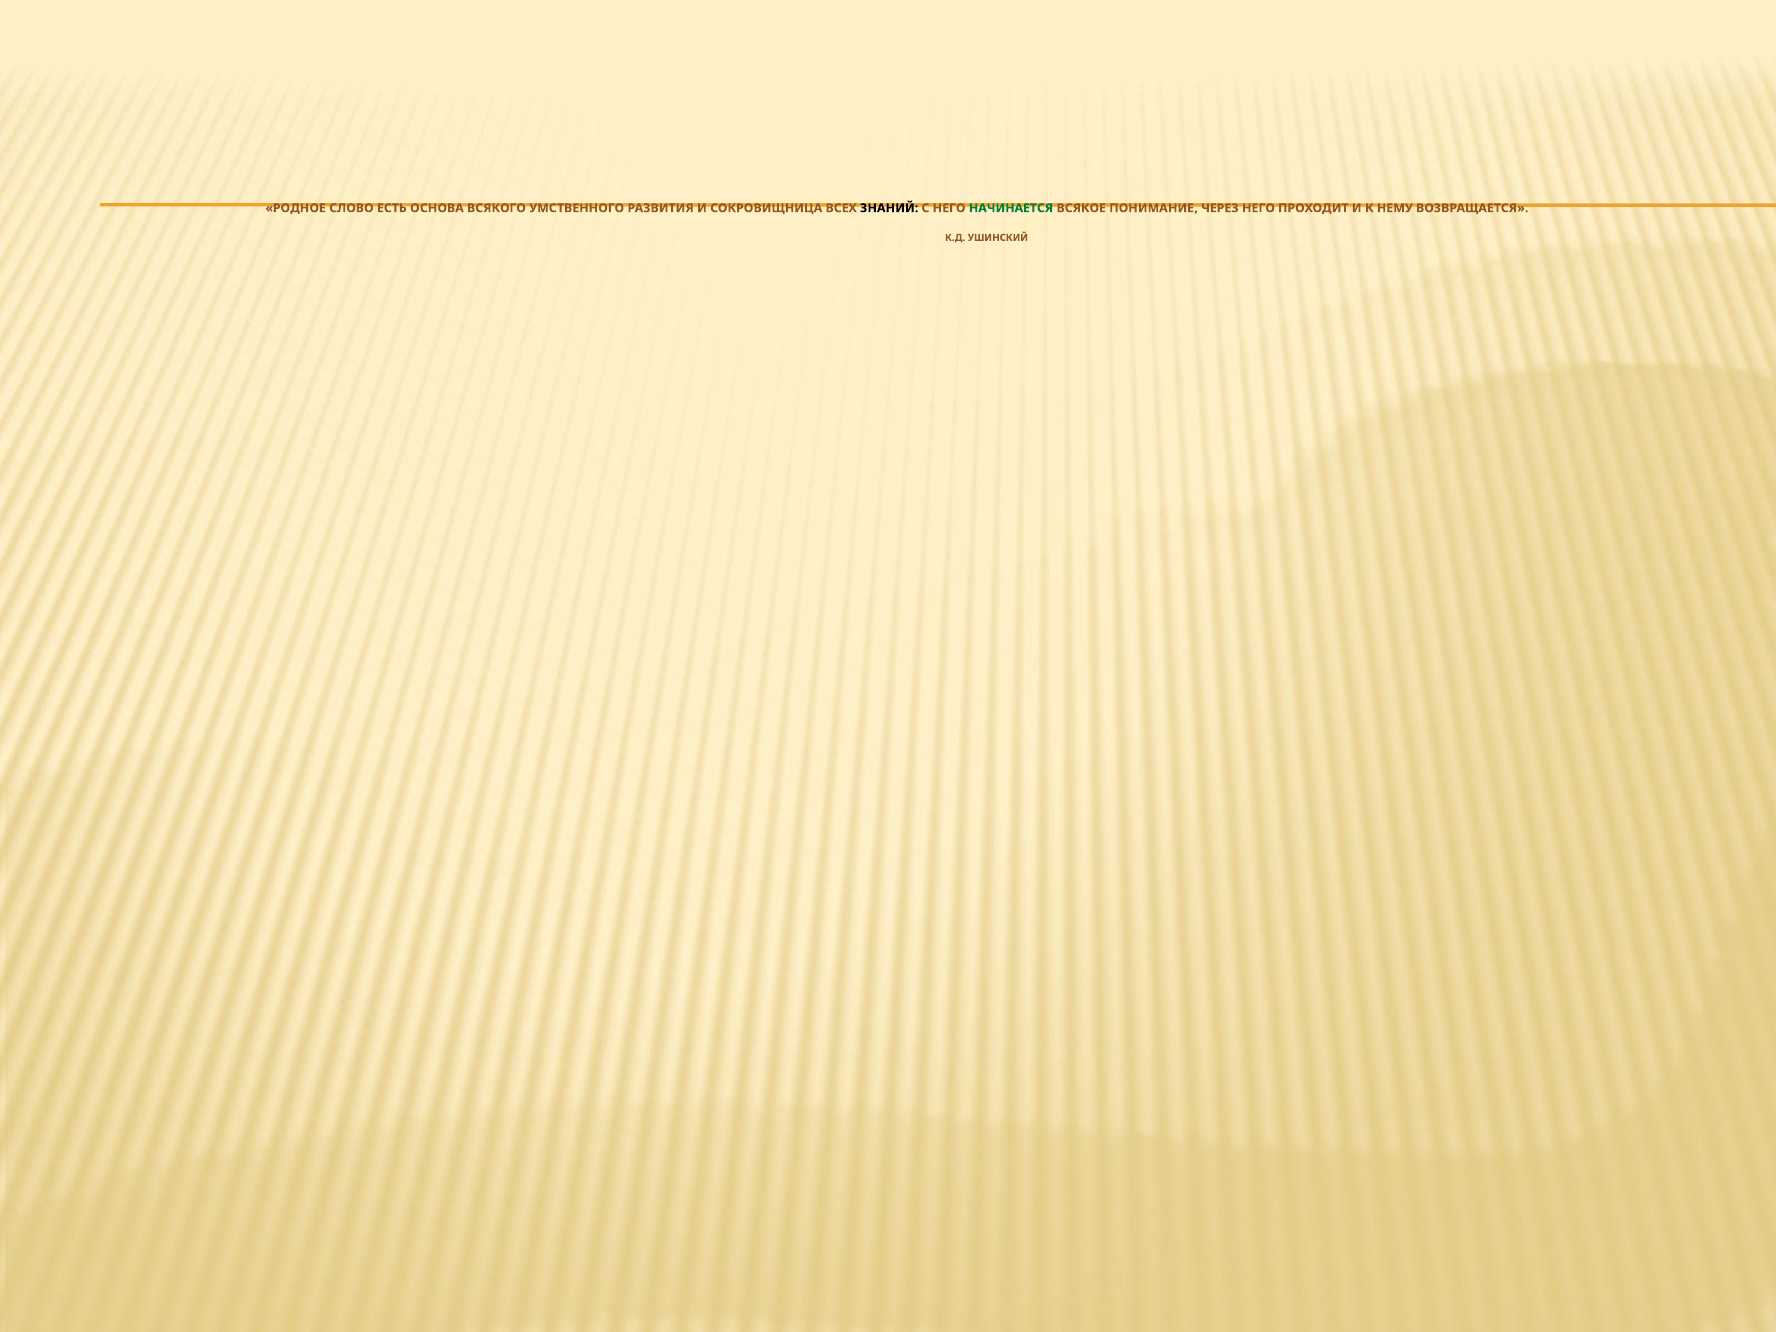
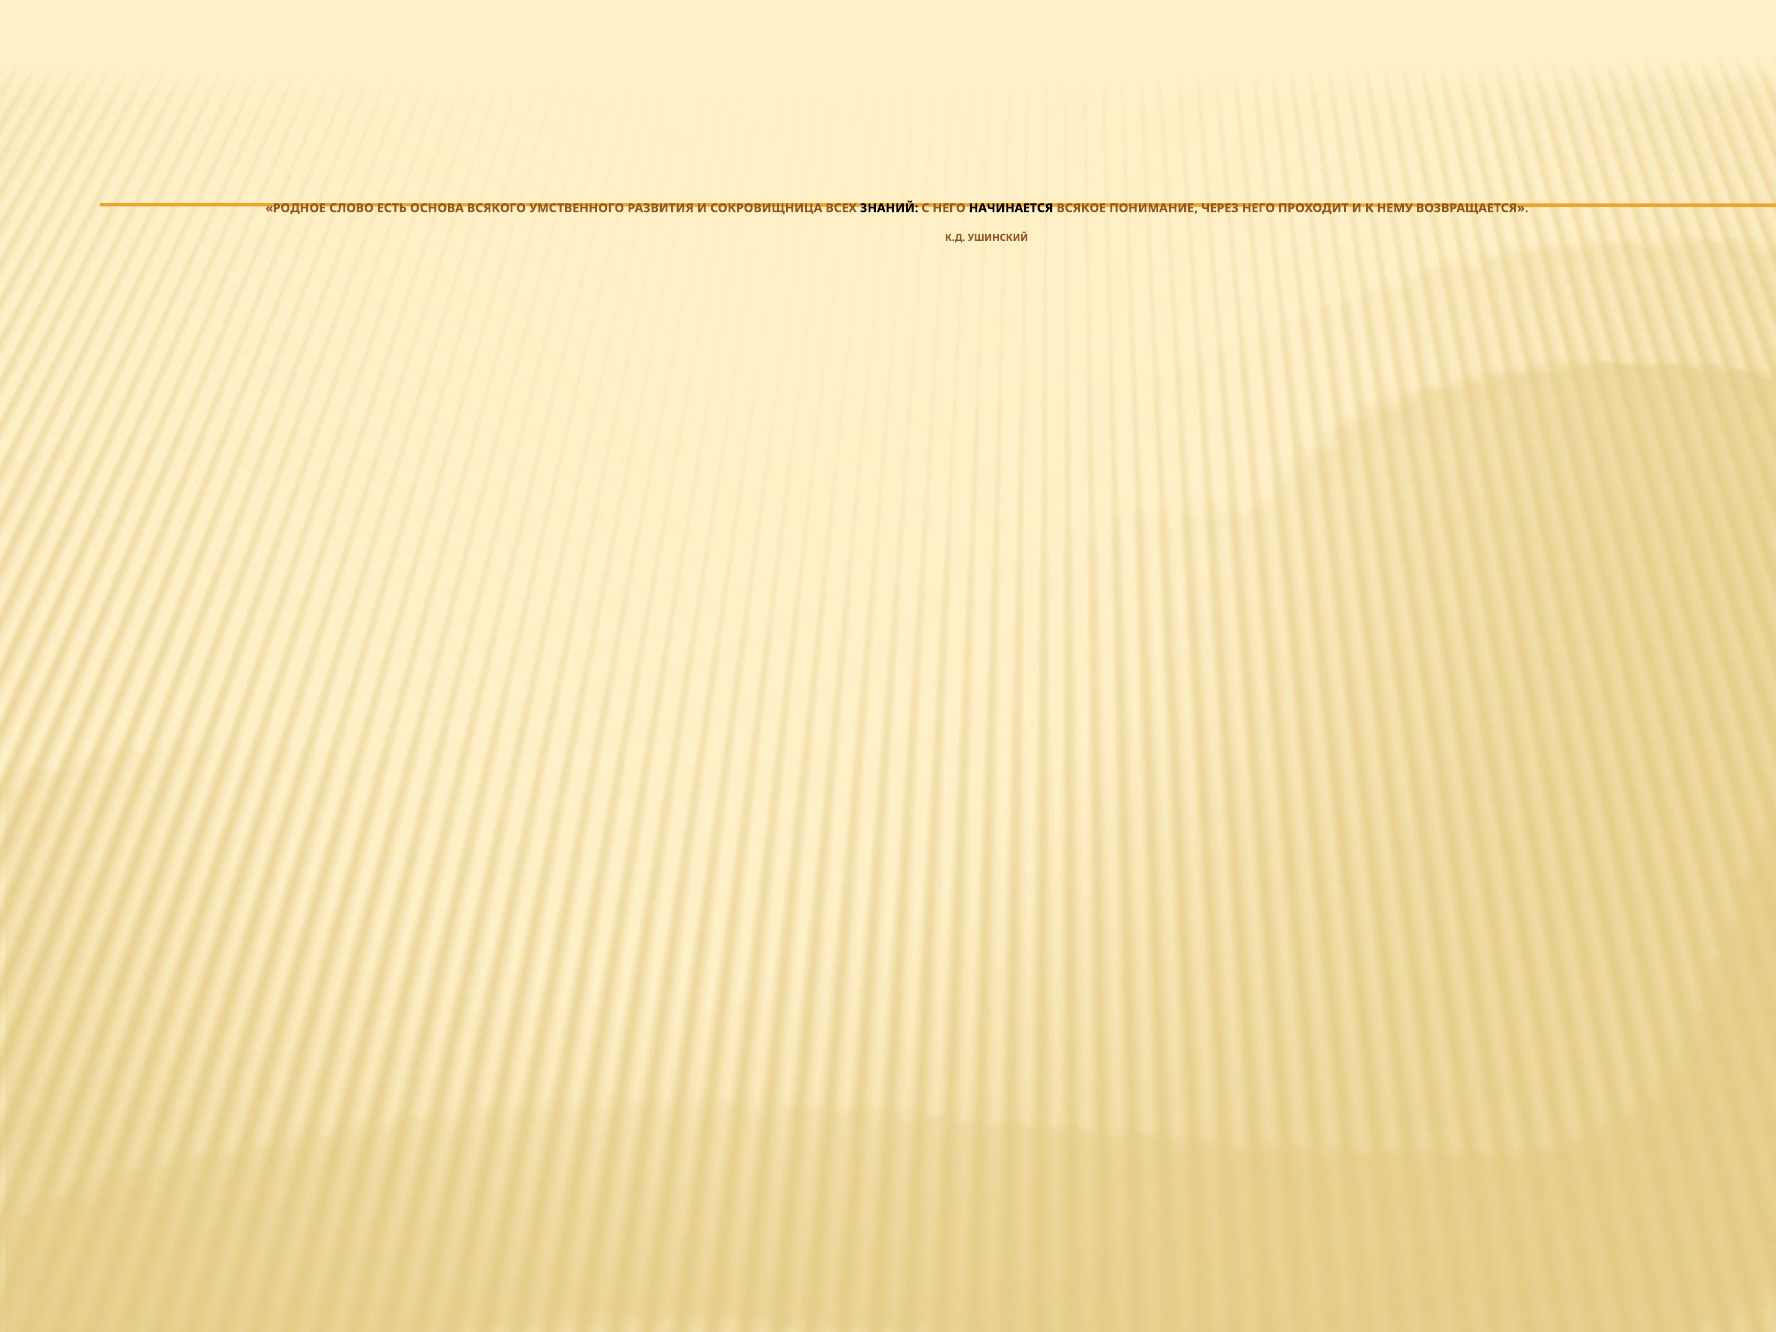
НАЧИНАЕТСЯ colour: green -> black
